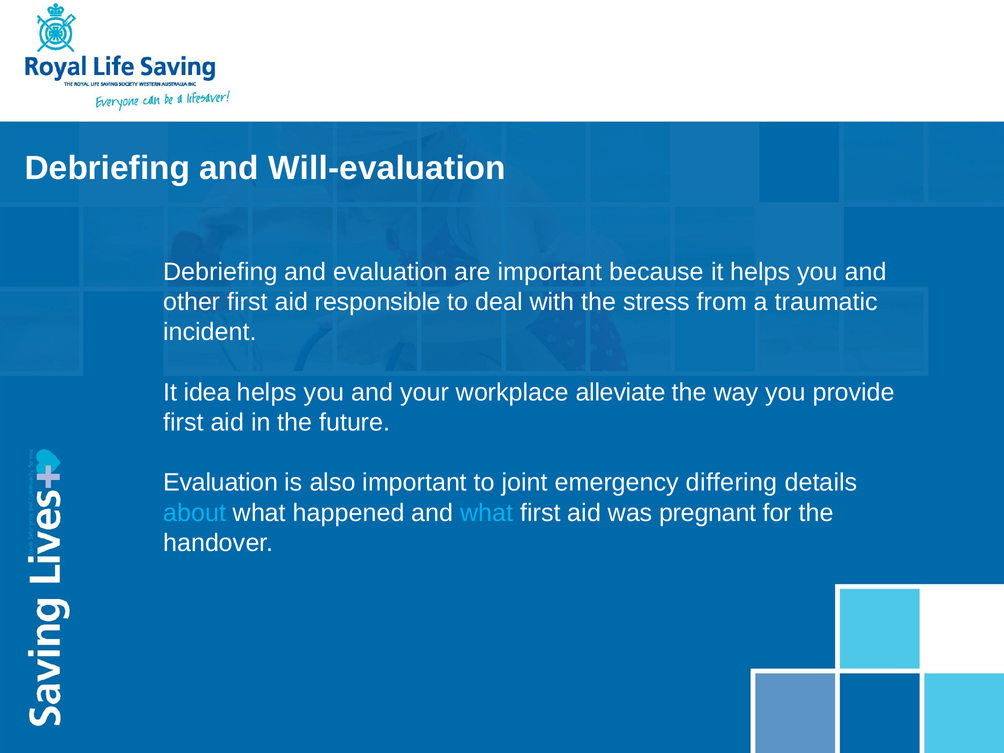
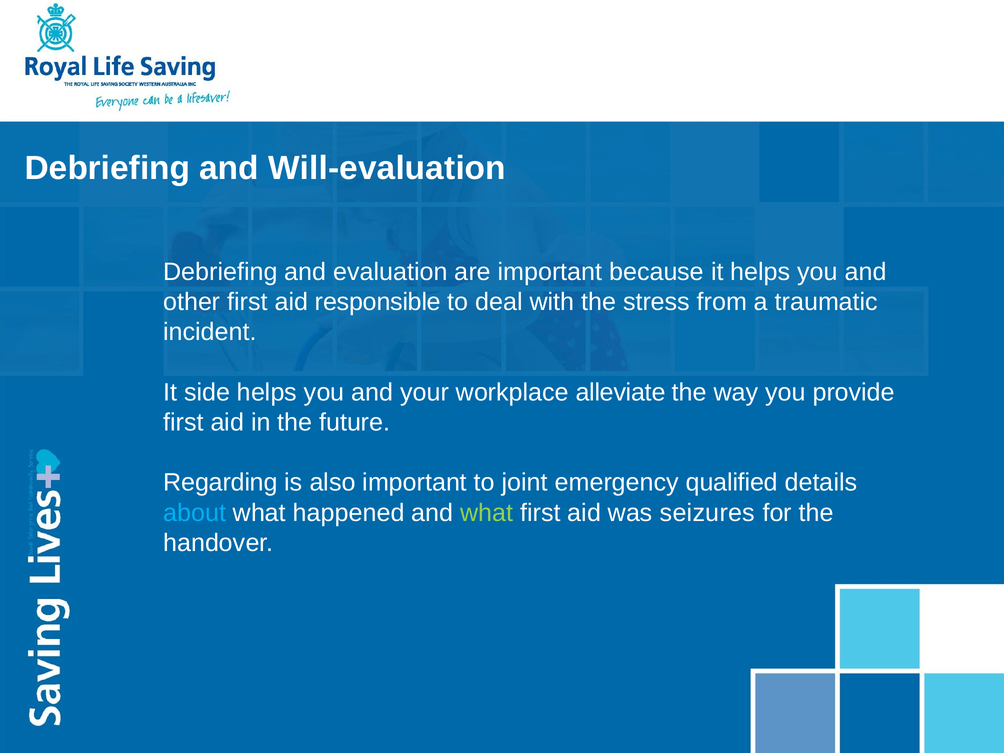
idea: idea -> side
Evaluation at (221, 483): Evaluation -> Regarding
differing: differing -> qualified
what at (487, 513) colour: light blue -> light green
pregnant: pregnant -> seizures
